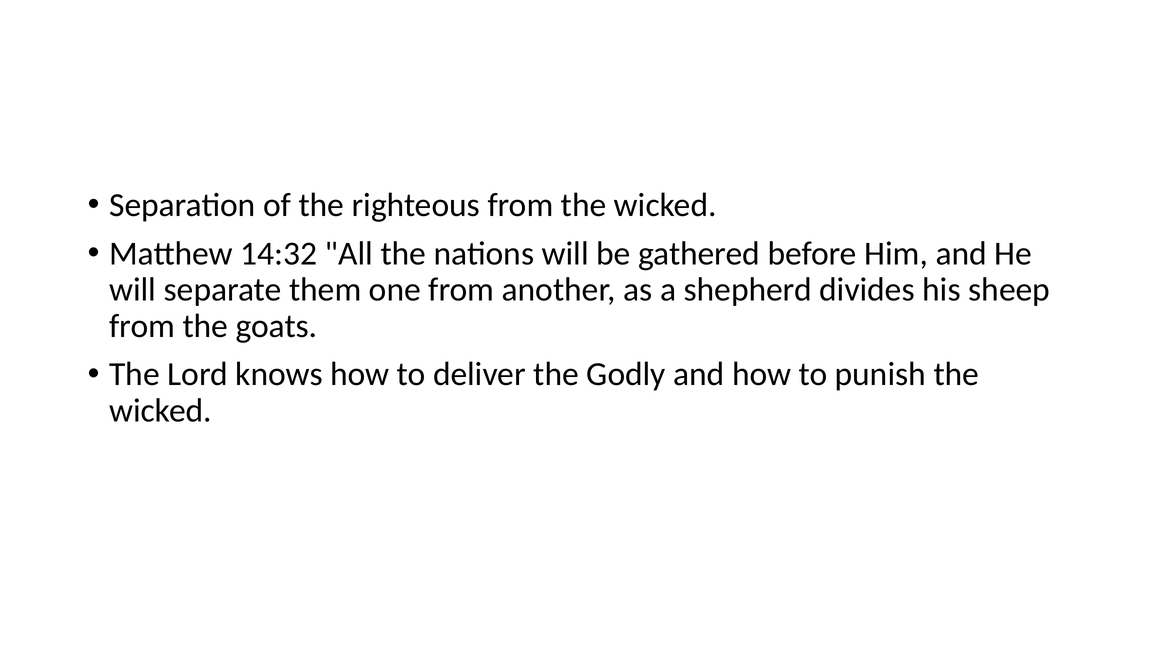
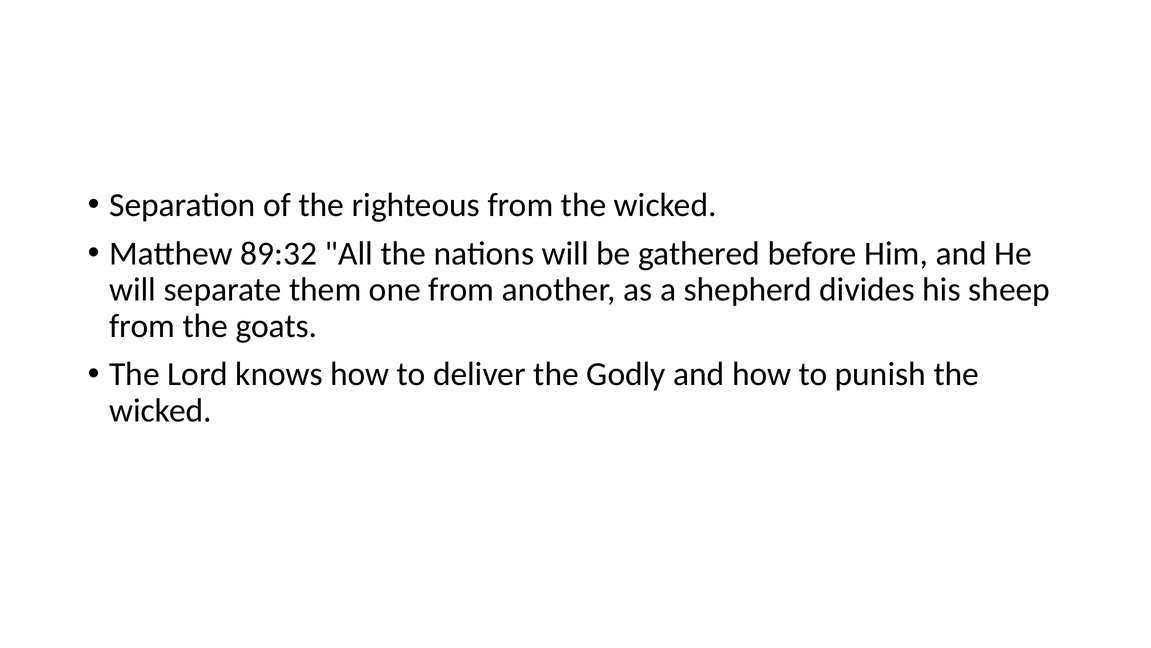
14:32: 14:32 -> 89:32
